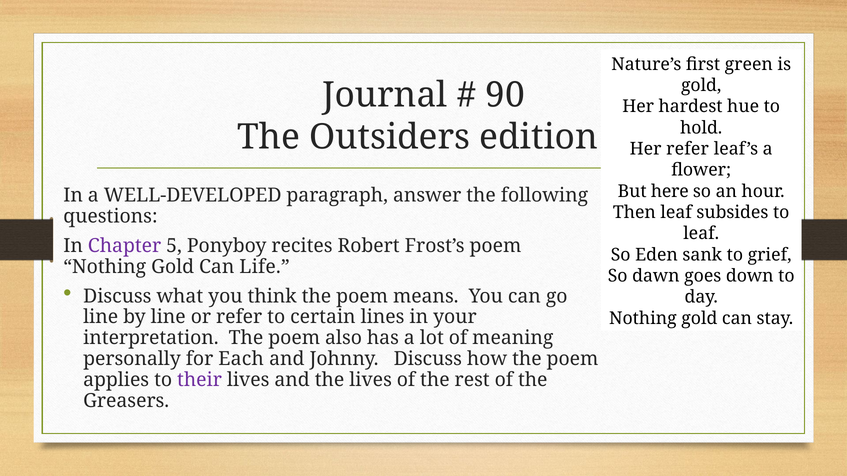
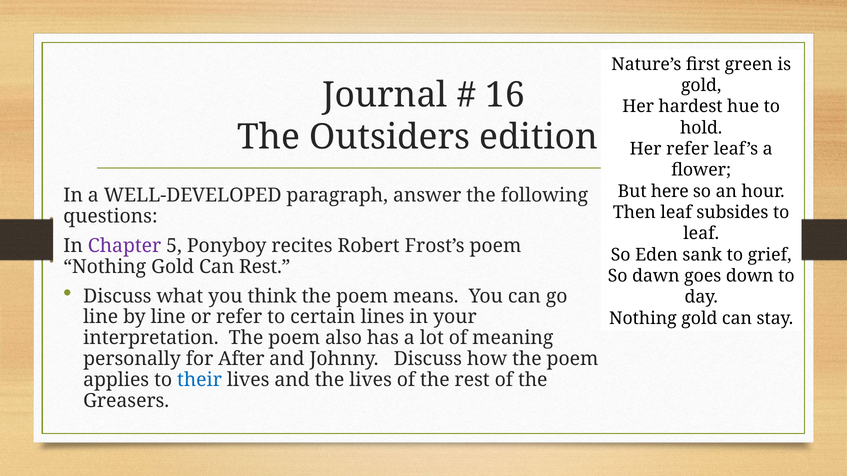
90: 90 -> 16
Can Life: Life -> Rest
Each: Each -> After
their colour: purple -> blue
